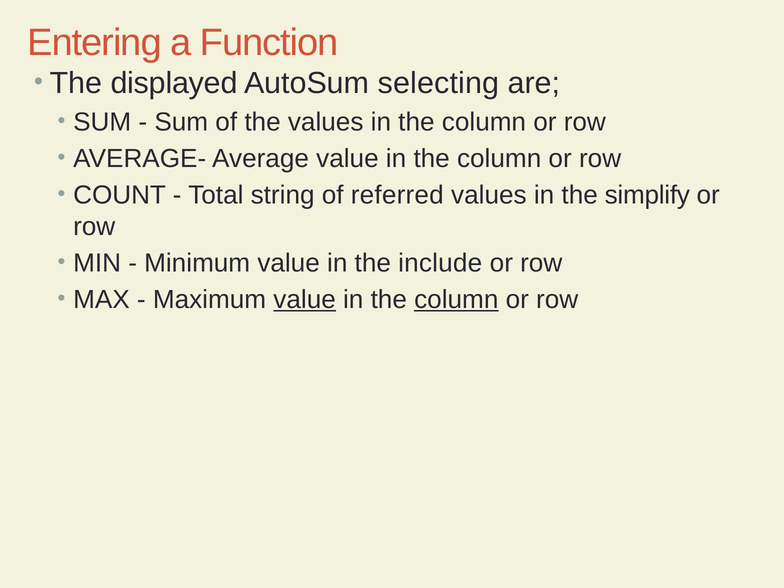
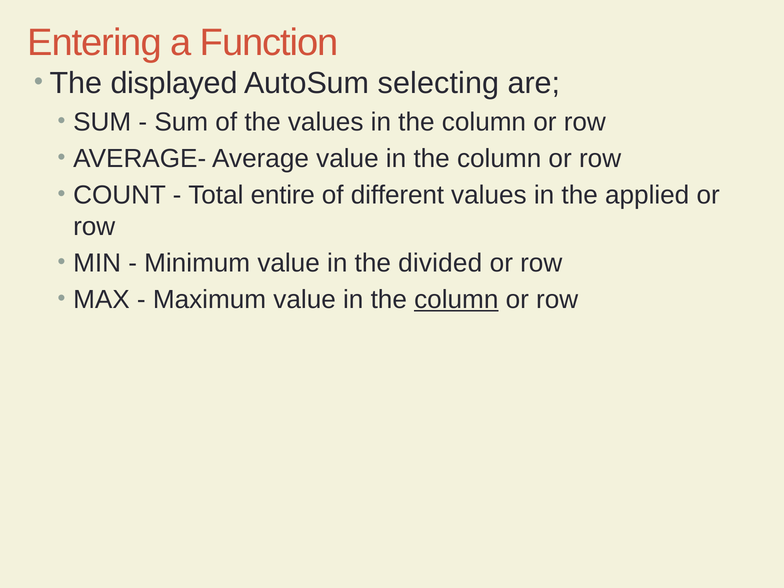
string: string -> entire
referred: referred -> different
simplify: simplify -> applied
include: include -> divided
value at (305, 300) underline: present -> none
